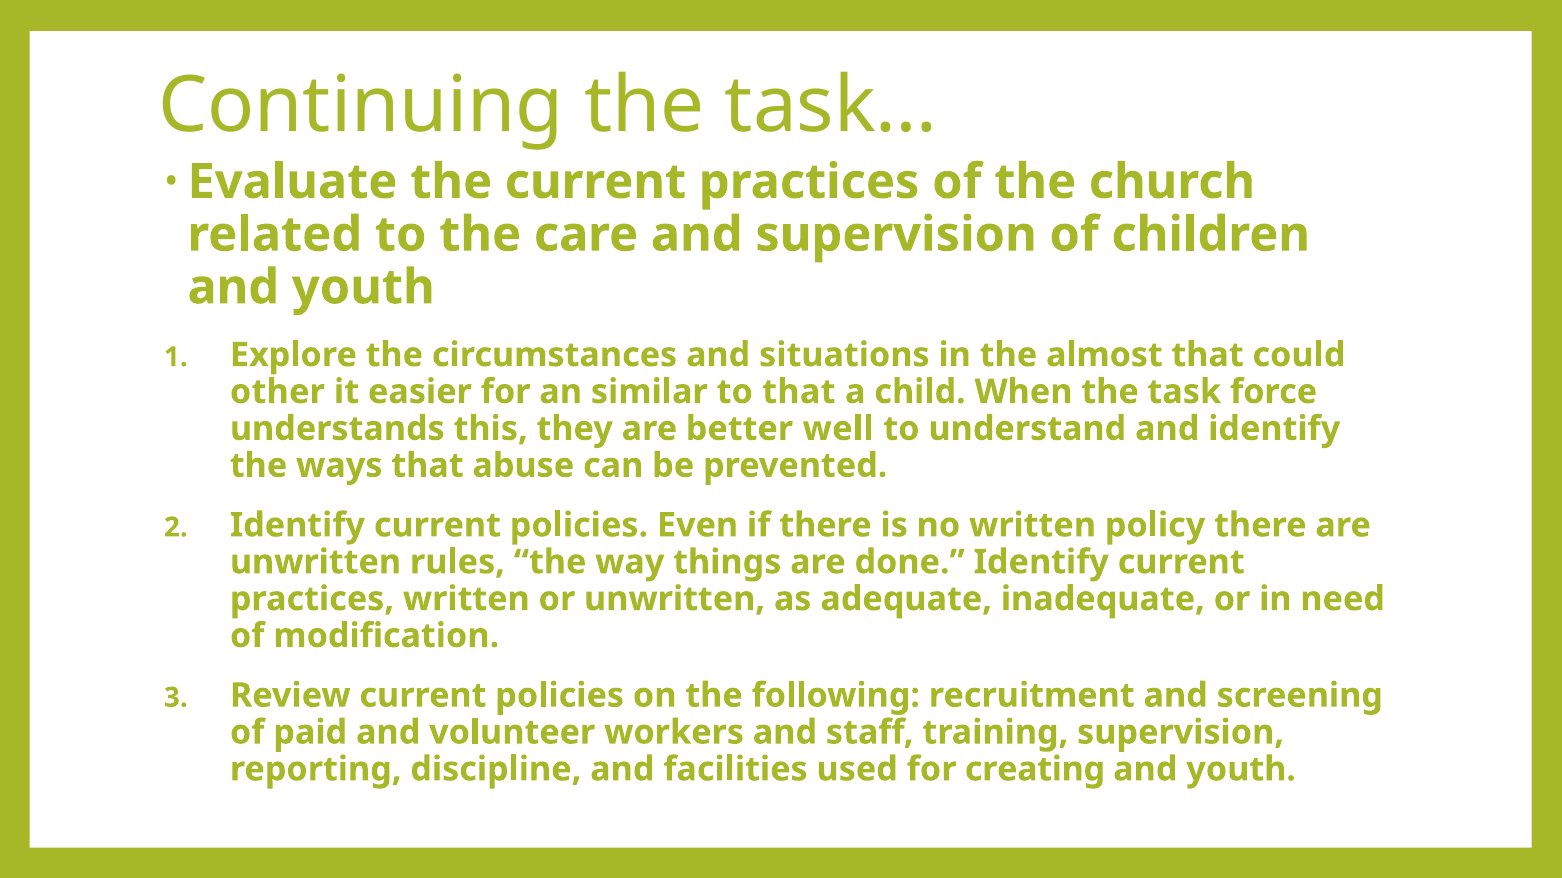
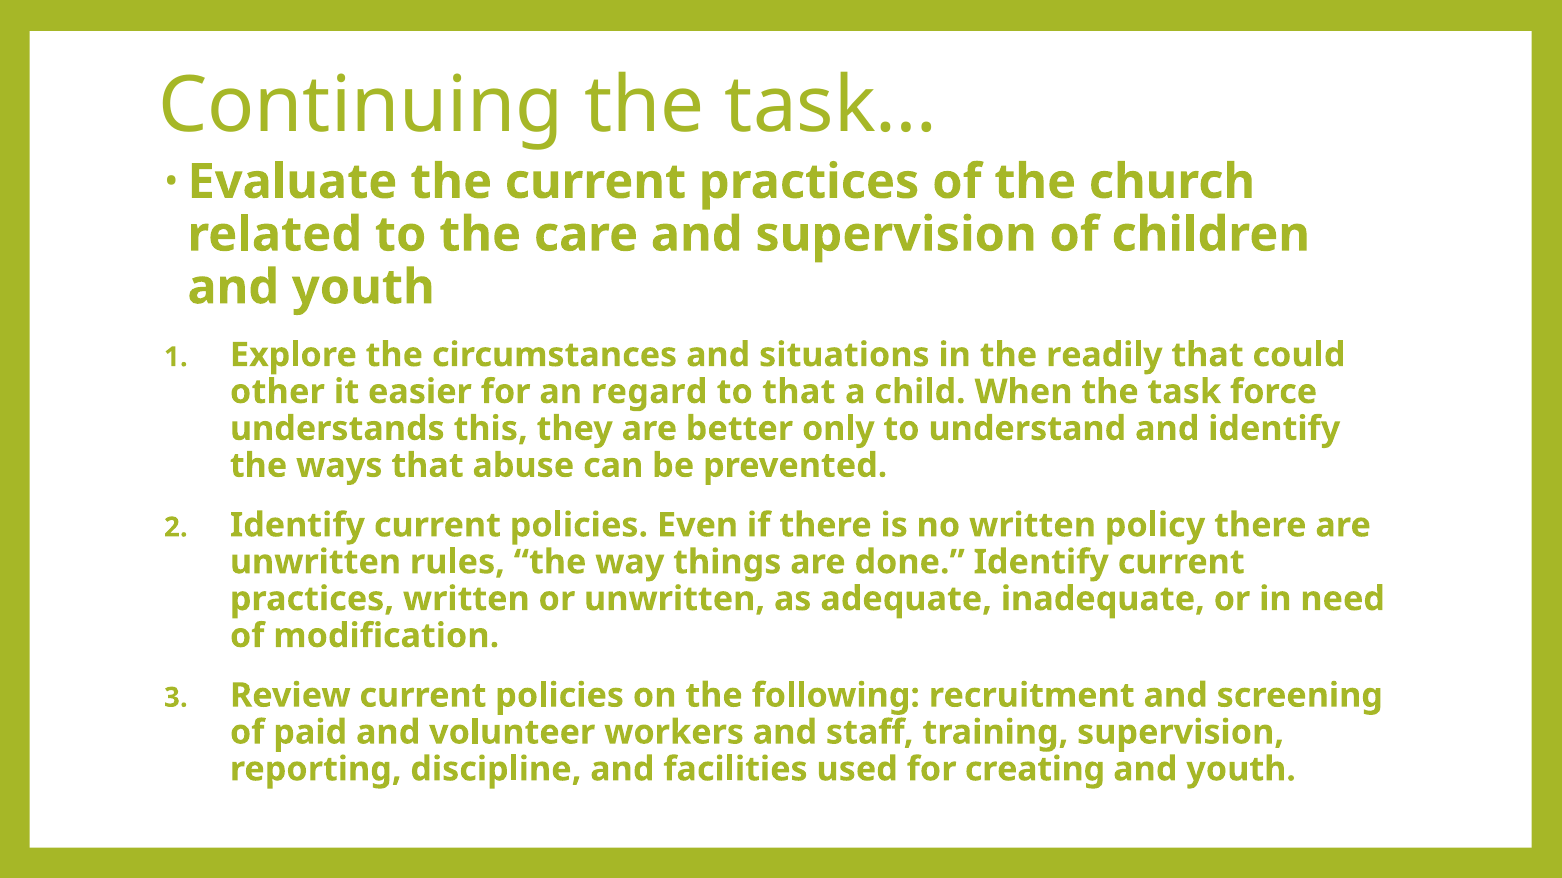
almost: almost -> readily
similar: similar -> regard
well: well -> only
